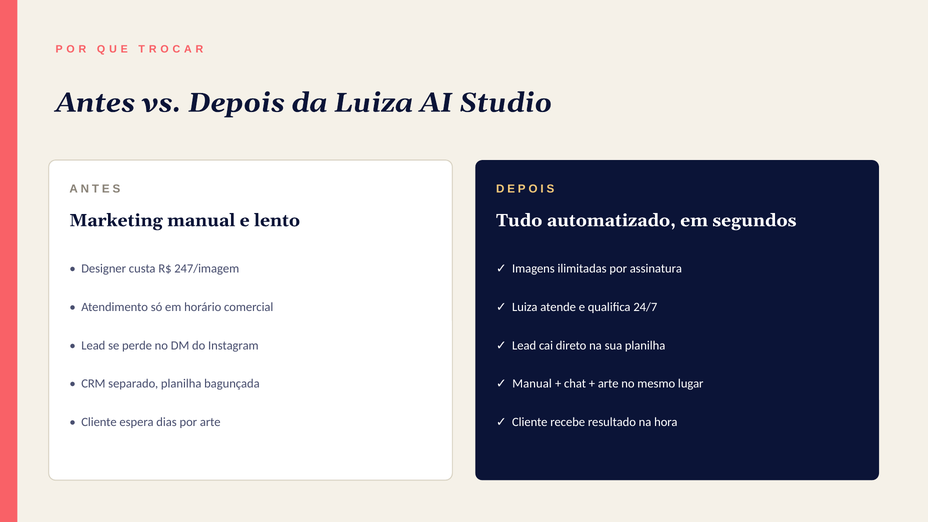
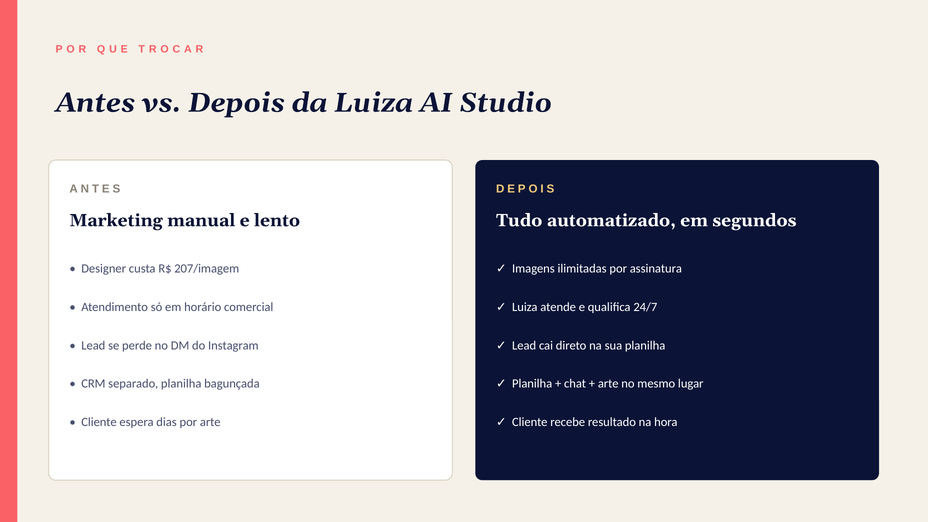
247/imagem: 247/imagem -> 207/imagem
Manual at (532, 384): Manual -> Planilha
